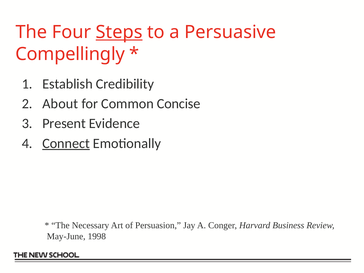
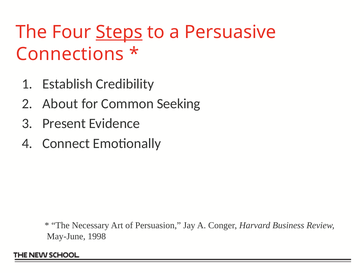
Compellingly: Compellingly -> Connections
Concise: Concise -> Seeking
Connect underline: present -> none
